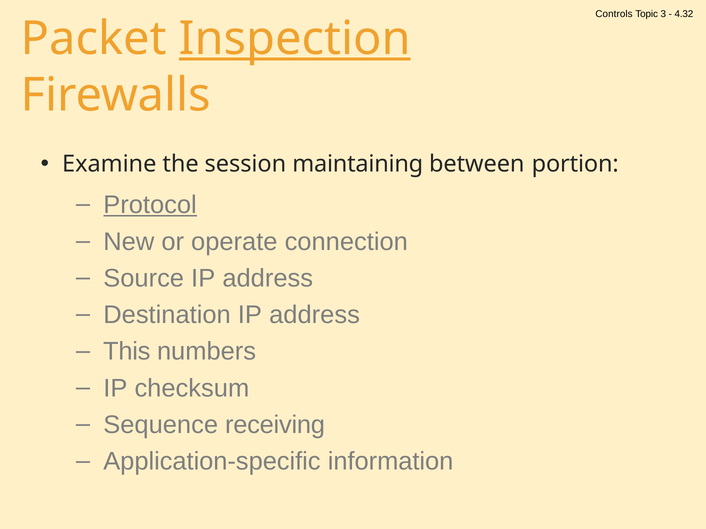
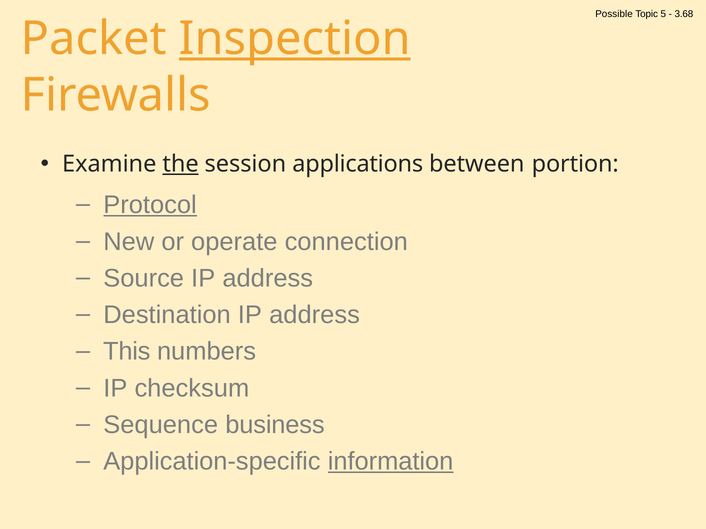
Controls: Controls -> Possible
3: 3 -> 5
4.32: 4.32 -> 3.68
the underline: none -> present
maintaining: maintaining -> applications
receiving: receiving -> business
information underline: none -> present
